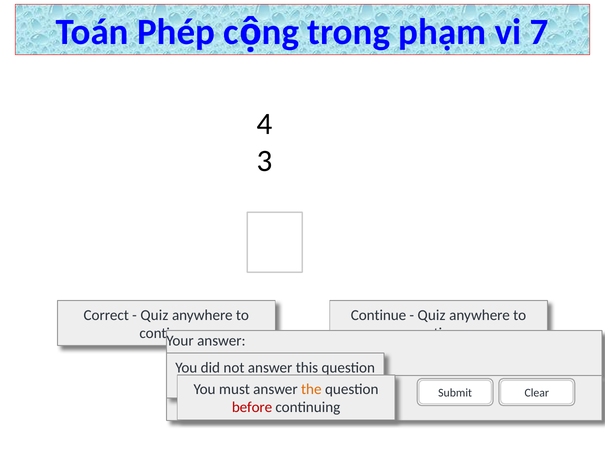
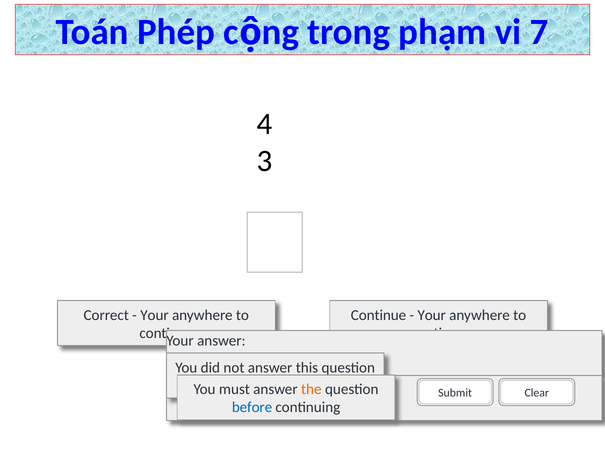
Quiz at (154, 315): Quiz -> Your
Quiz at (432, 315): Quiz -> Your
before colour: red -> blue
